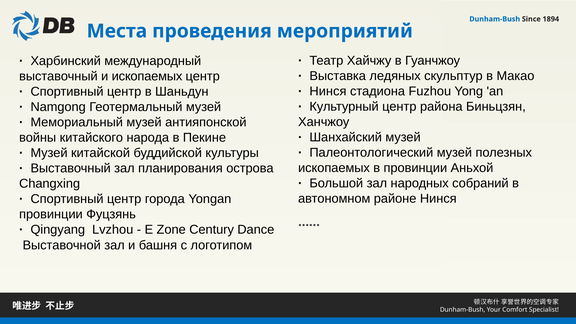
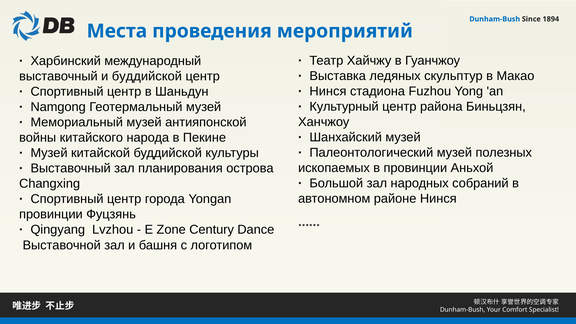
и ископаемых: ископаемых -> буддийской
